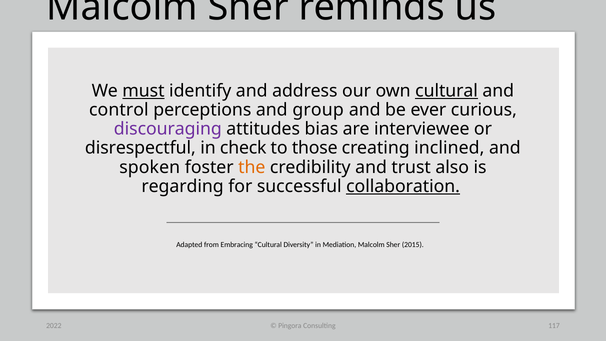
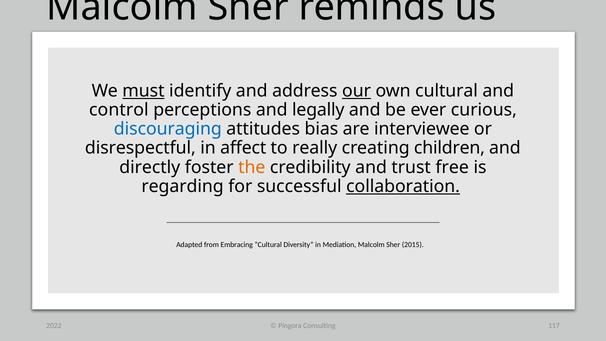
our underline: none -> present
cultural at (447, 91) underline: present -> none
group: group -> legally
discouraging colour: purple -> blue
check: check -> affect
those: those -> really
inclined: inclined -> children
spoken: spoken -> directly
also: also -> free
